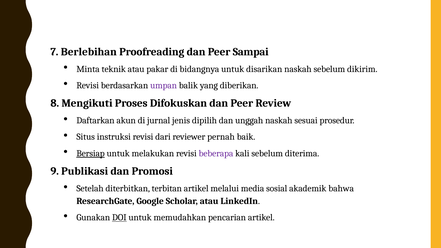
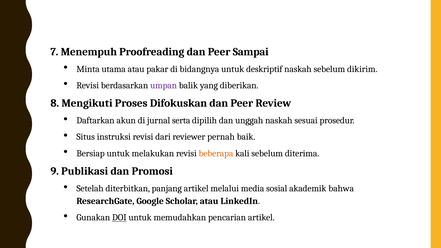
Berlebihan: Berlebihan -> Menempuh
teknik: teknik -> utama
disarikan: disarikan -> deskriptif
jenis: jenis -> serta
Bersiap underline: present -> none
beberapa colour: purple -> orange
terbitan: terbitan -> panjang
